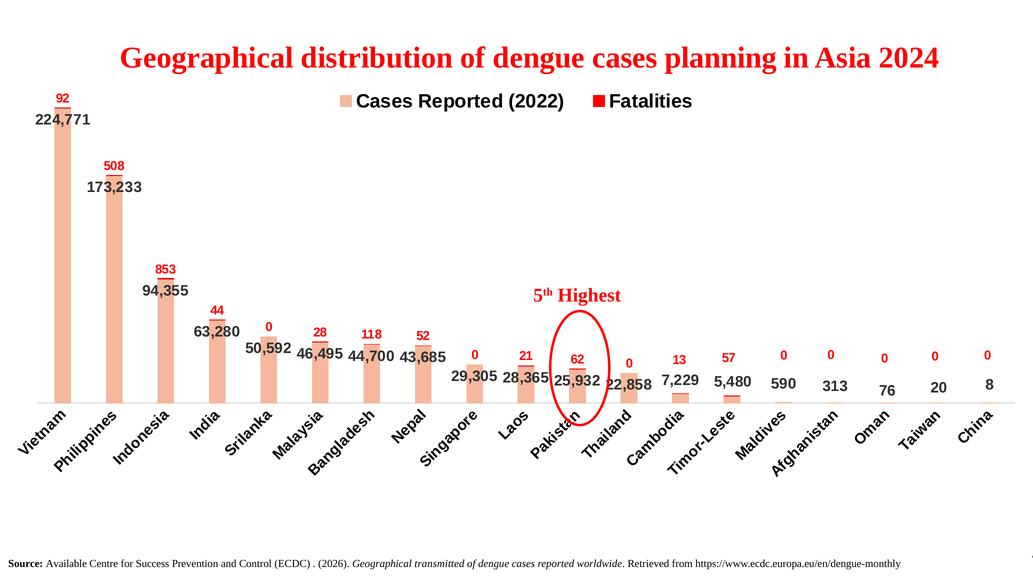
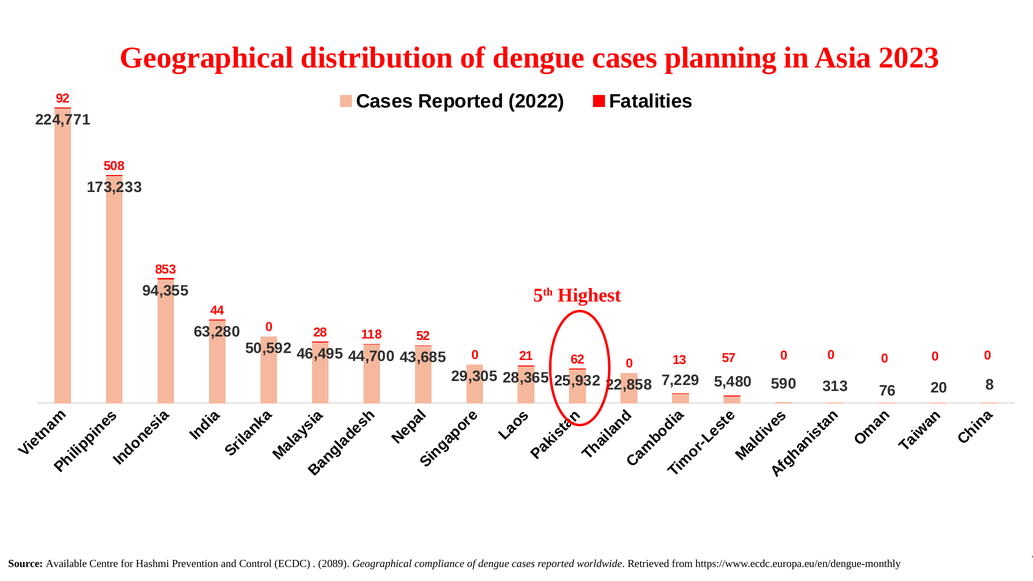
2024: 2024 -> 2023
Success: Success -> Hashmi
2026: 2026 -> 2089
transmitted: transmitted -> compliance
